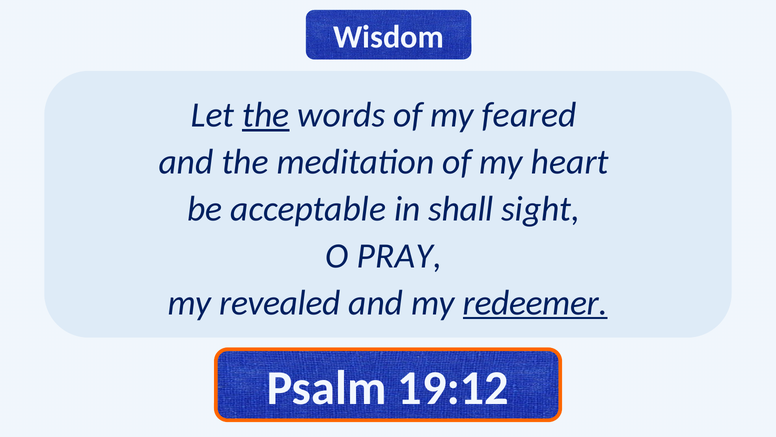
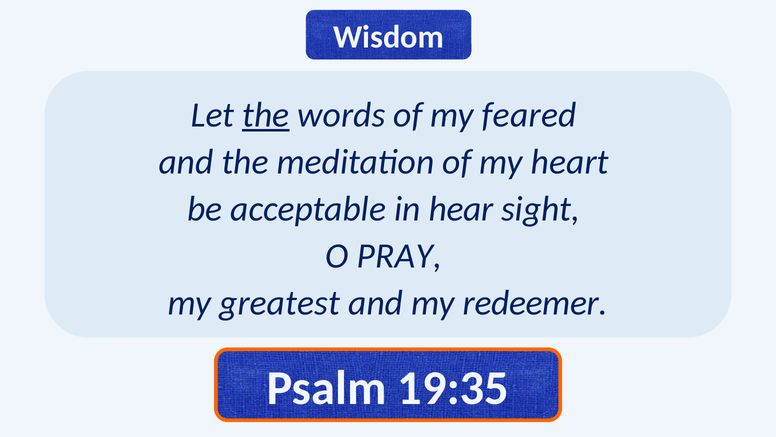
shall: shall -> hear
revealed: revealed -> greatest
redeemer underline: present -> none
19:12: 19:12 -> 19:35
